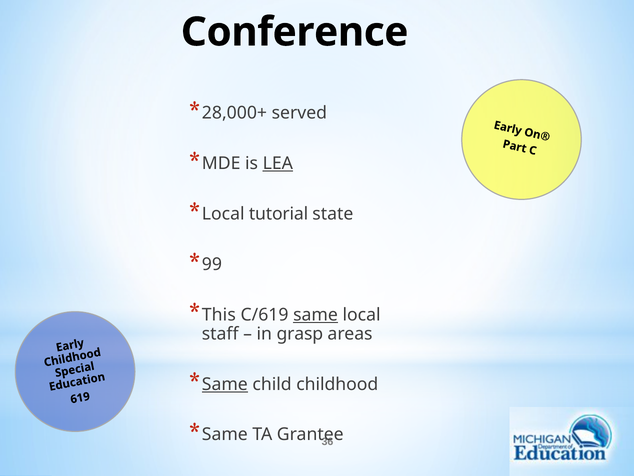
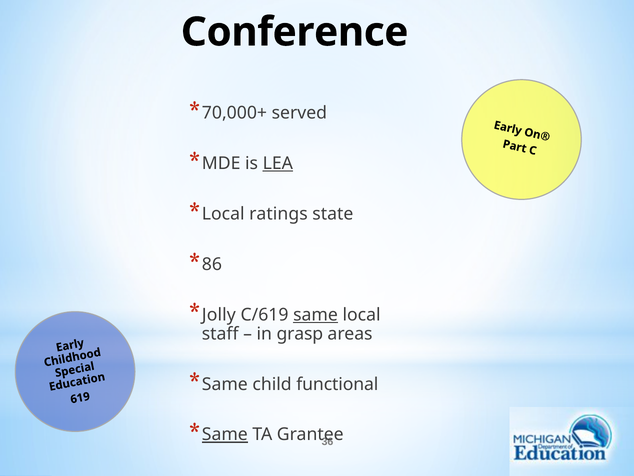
28,000+: 28,000+ -> 70,000+
tutorial: tutorial -> ratings
99: 99 -> 86
This: This -> Jolly
Same at (225, 384) underline: present -> none
child childhood: childhood -> functional
Same at (225, 434) underline: none -> present
